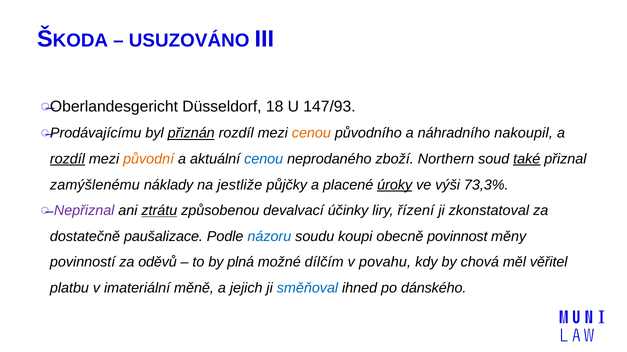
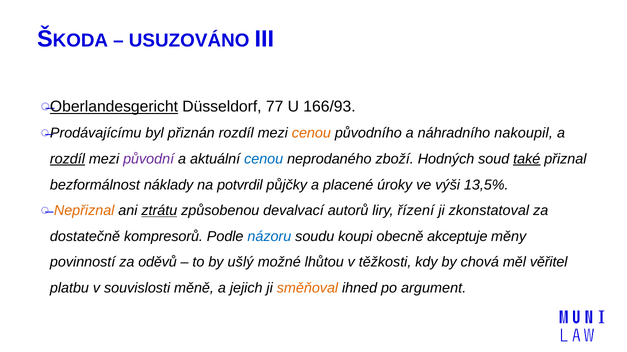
Oberlandesgericht underline: none -> present
18: 18 -> 77
147/93: 147/93 -> 166/93
přiznán underline: present -> none
původní colour: orange -> purple
Northern: Northern -> Hodných
zamýšlenému: zamýšlenému -> bezformálnost
jestliže: jestliže -> potvrdil
úroky underline: present -> none
73,3%: 73,3% -> 13,5%
Nepřiznal colour: purple -> orange
účinky: účinky -> autorů
paušalizace: paušalizace -> kompresorů
povinnost: povinnost -> akceptuje
plná: plná -> ušlý
dílčím: dílčím -> lhůtou
povahu: povahu -> těžkosti
imateriální: imateriální -> souvislosti
směňoval colour: blue -> orange
dánského: dánského -> argument
